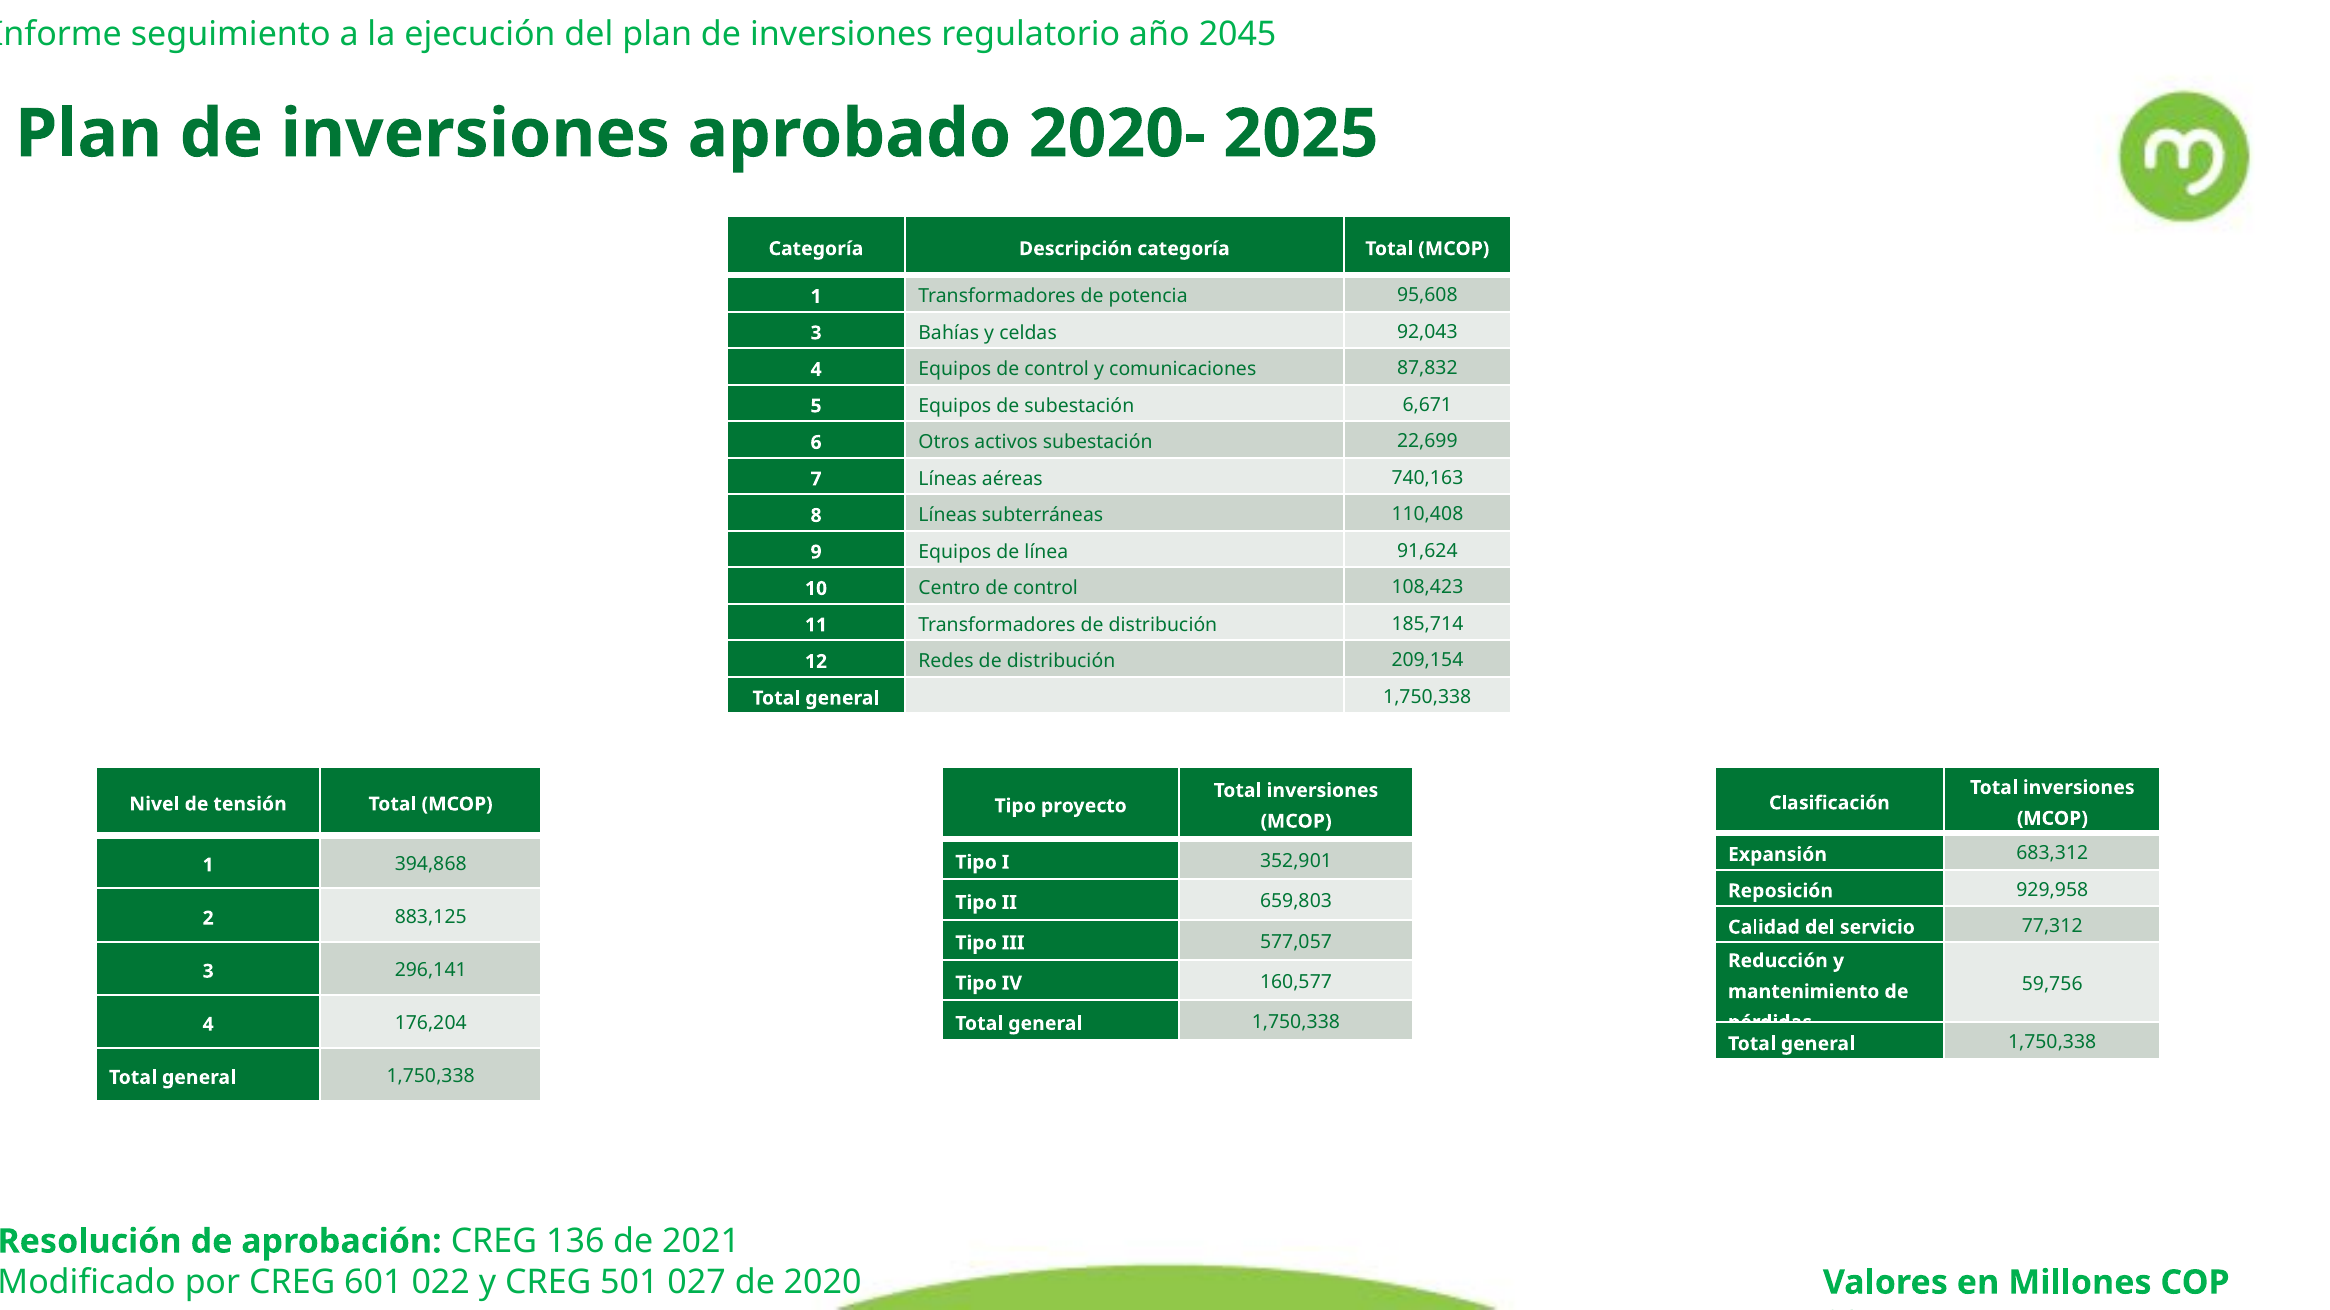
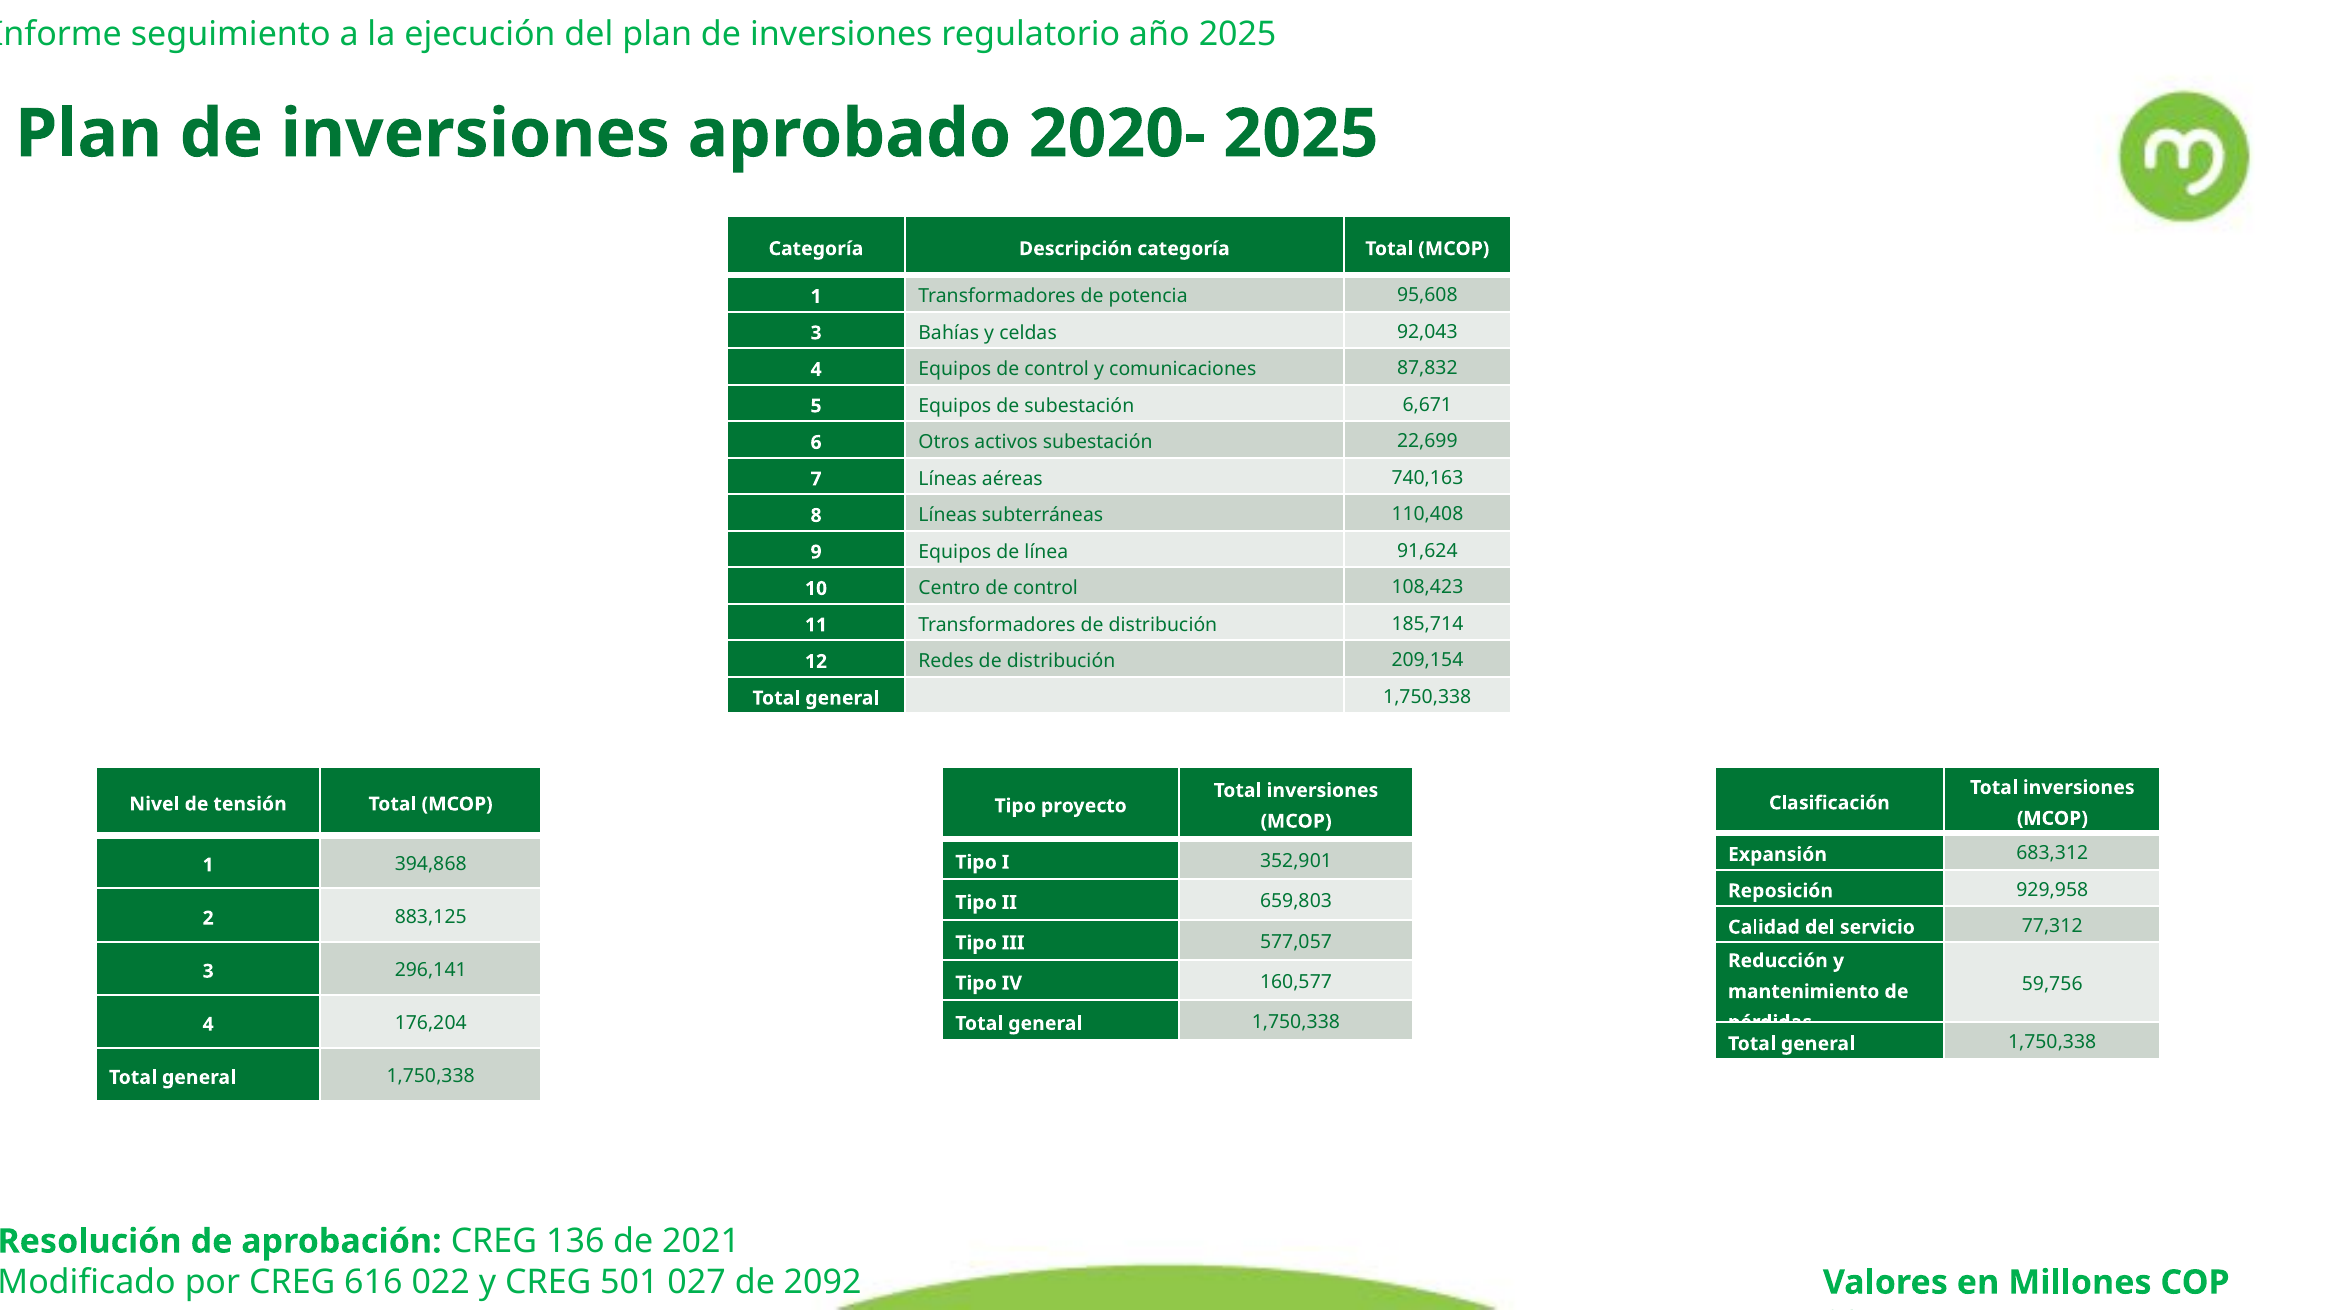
año 2045: 2045 -> 2025
601: 601 -> 616
2020: 2020 -> 2092
